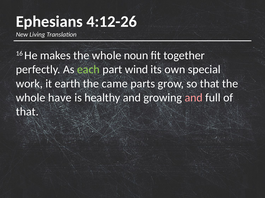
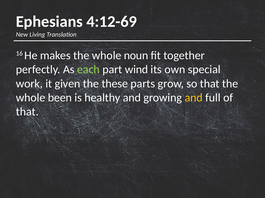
4:12-26: 4:12-26 -> 4:12-69
earth: earth -> given
came: came -> these
have: have -> been
and at (194, 98) colour: pink -> yellow
